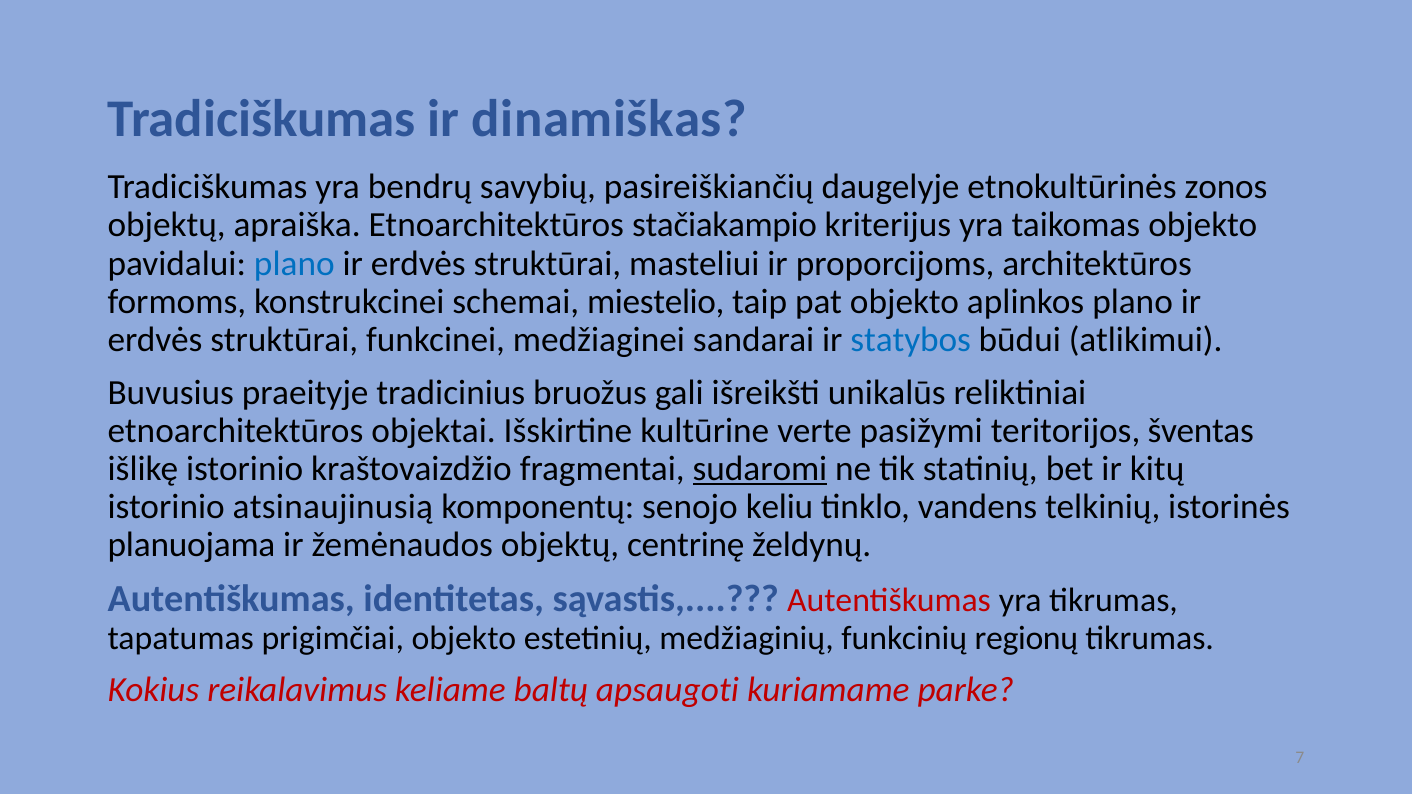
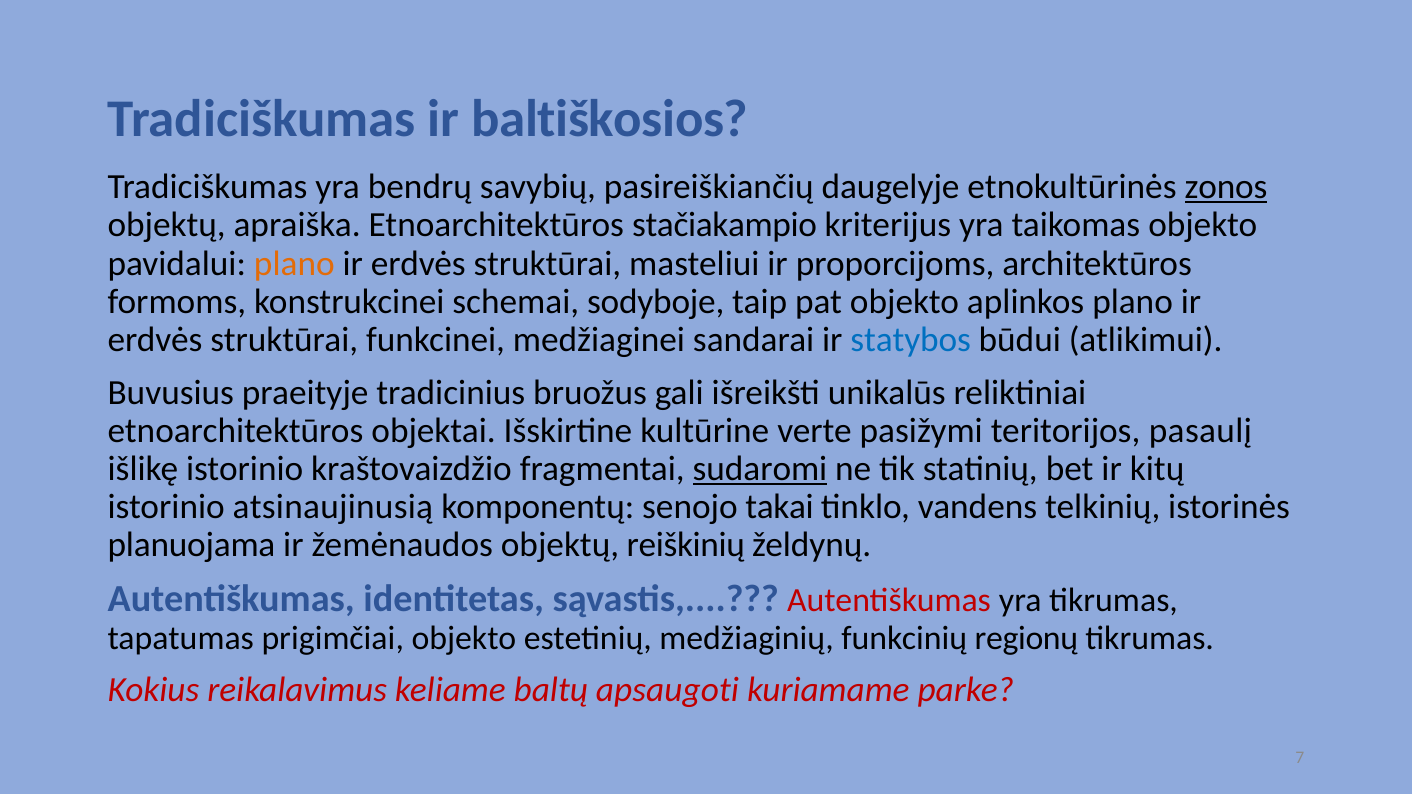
dinamiškas: dinamiškas -> baltiškosios
zonos underline: none -> present
plano at (294, 263) colour: blue -> orange
miestelio: miestelio -> sodyboje
šventas: šventas -> pasaulį
keliu: keliu -> takai
centrinę: centrinę -> reiškinių
